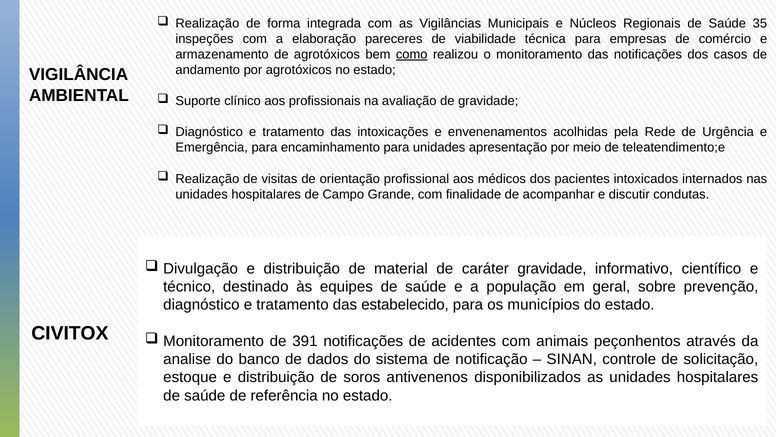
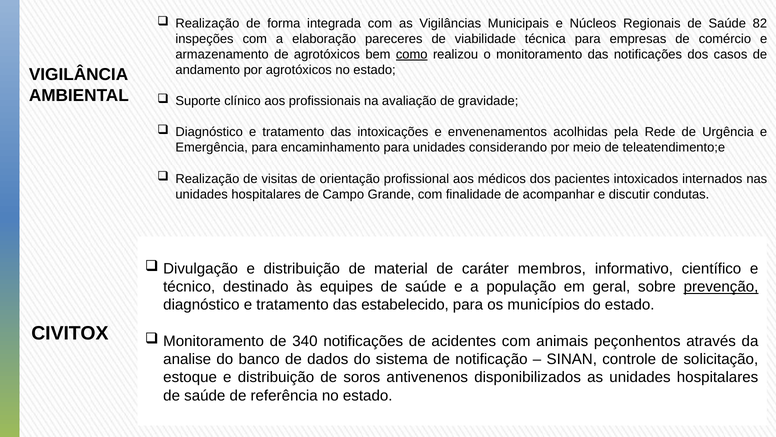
35: 35 -> 82
apresentação: apresentação -> considerando
caráter gravidade: gravidade -> membros
prevenção underline: none -> present
391: 391 -> 340
